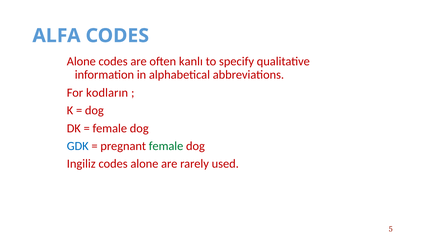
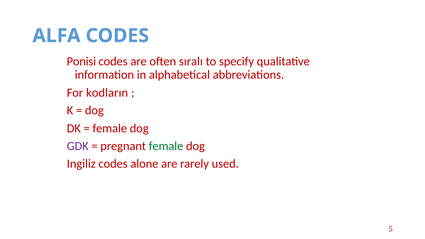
Alone at (81, 61): Alone -> Ponisi
kanlı: kanlı -> sıralı
GDK colour: blue -> purple
